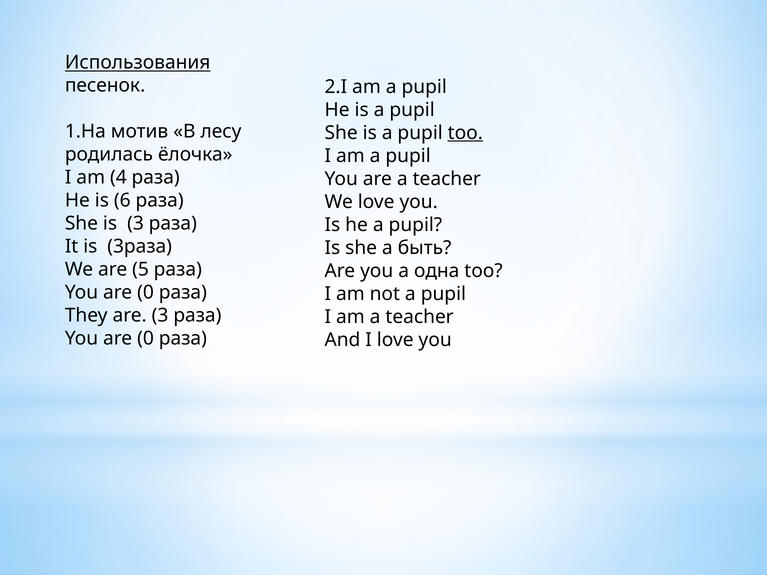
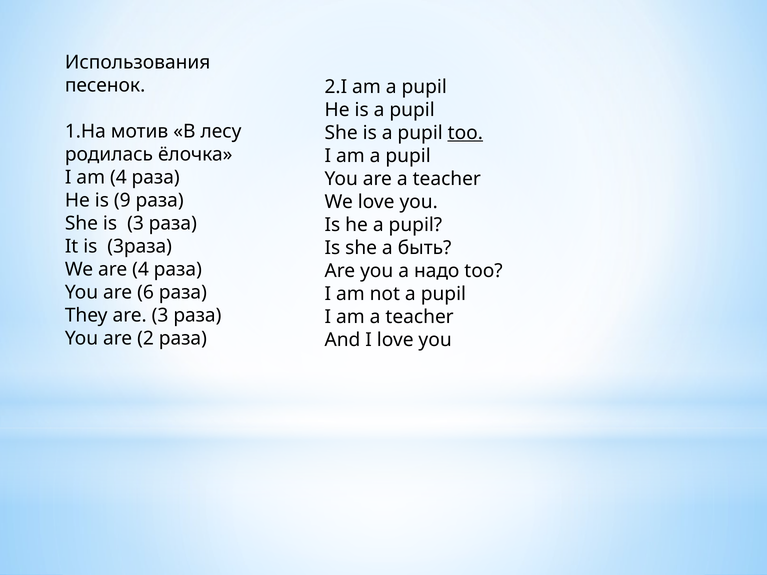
Использования underline: present -> none
6: 6 -> 9
are 5: 5 -> 4
одна: одна -> надо
0 at (146, 293): 0 -> 6
0 at (146, 339): 0 -> 2
